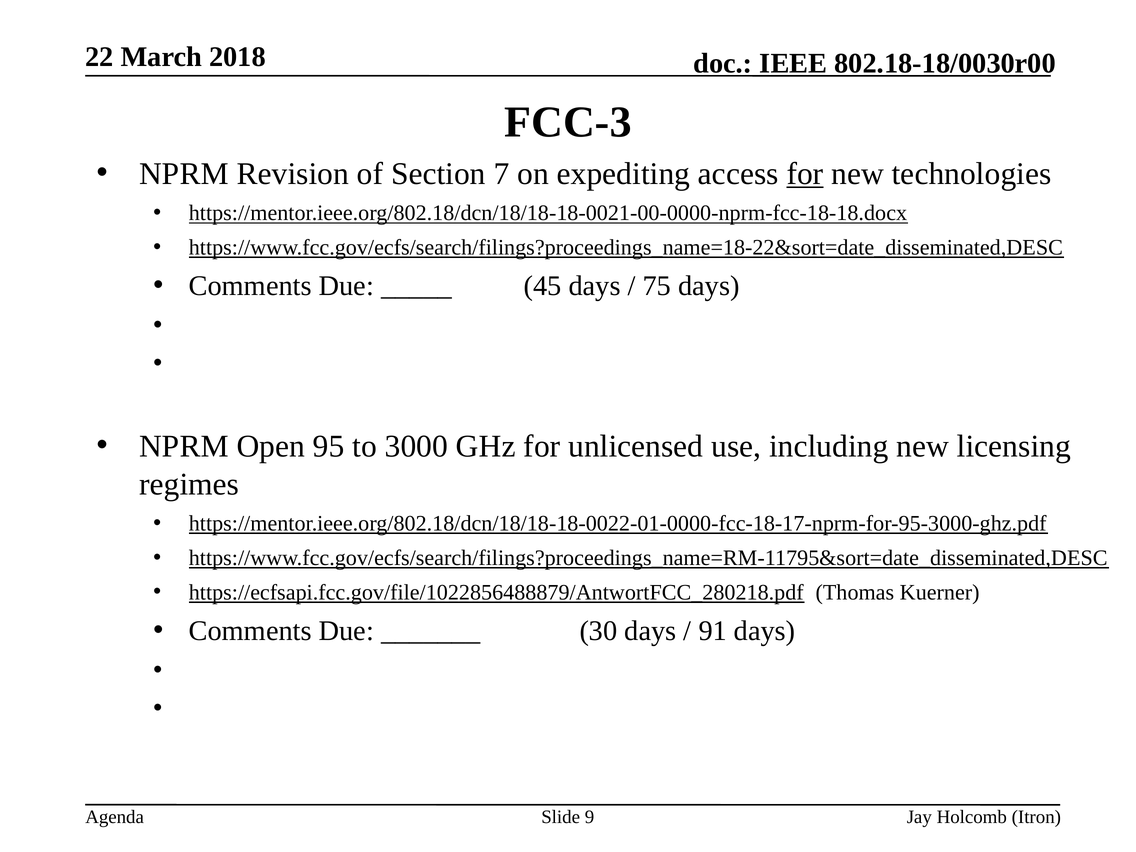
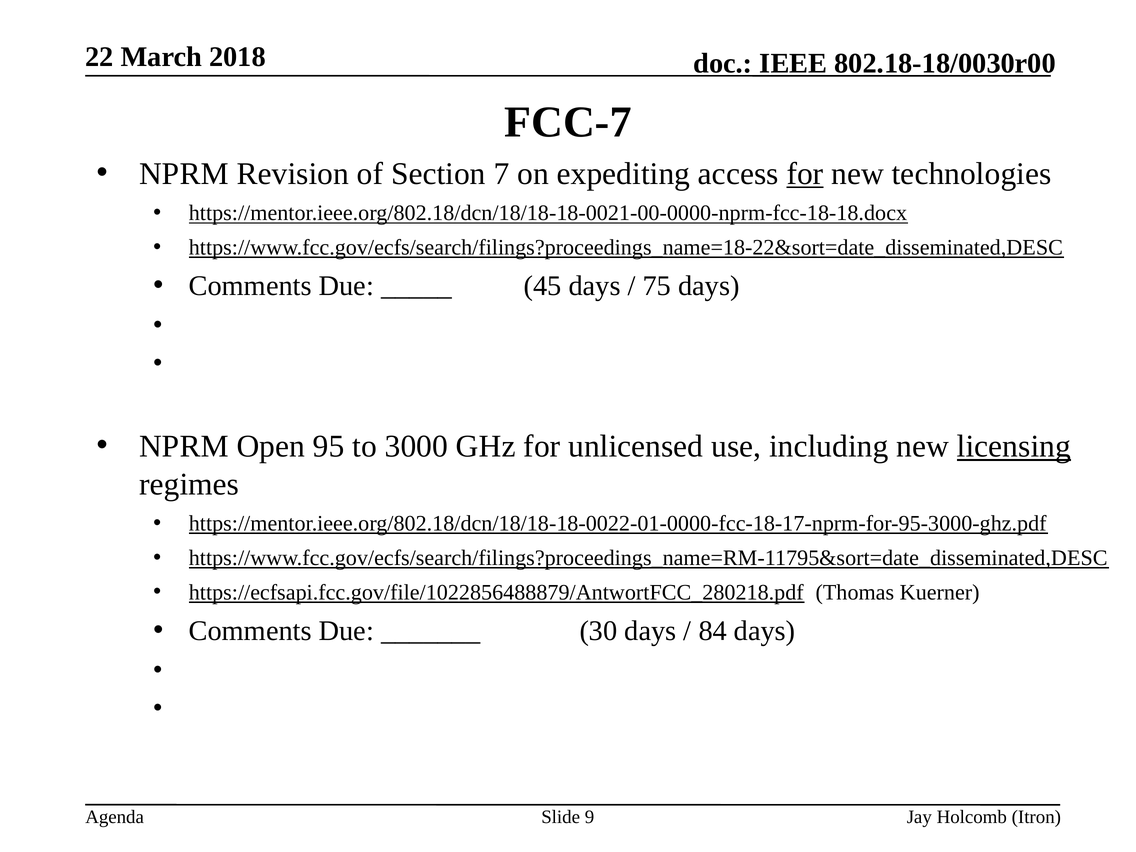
FCC-3: FCC-3 -> FCC-7
licensing underline: none -> present
91: 91 -> 84
